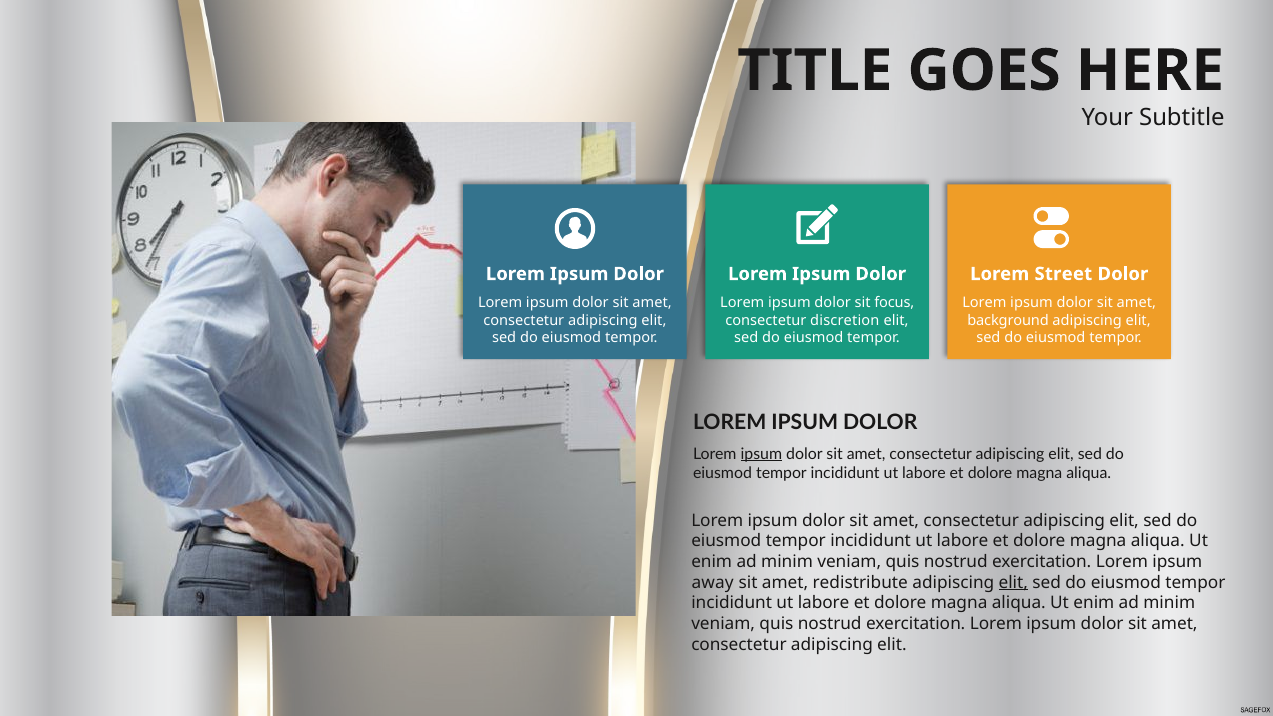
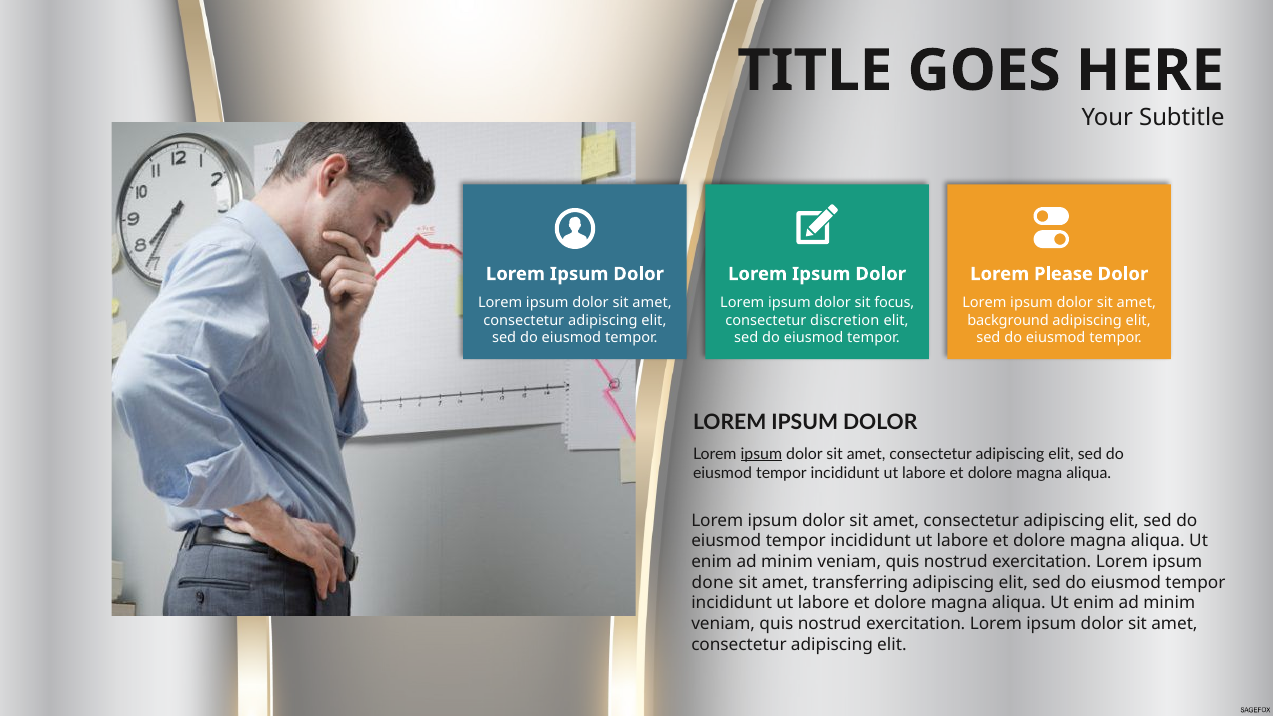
Street: Street -> Please
away: away -> done
redistribute: redistribute -> transferring
elit at (1013, 583) underline: present -> none
